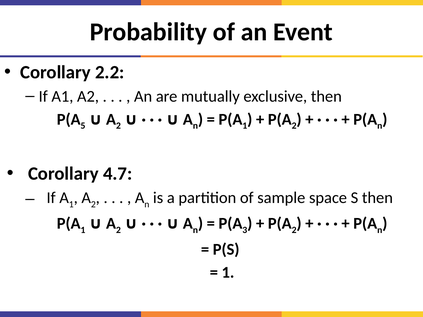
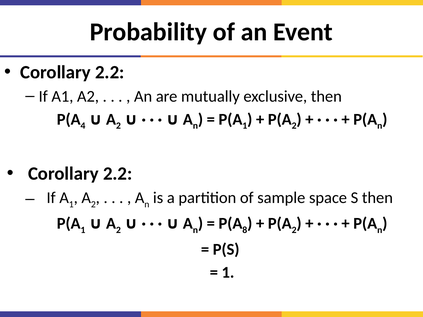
5: 5 -> 4
4.7 at (118, 174): 4.7 -> 2.2
3: 3 -> 8
